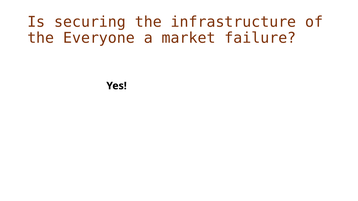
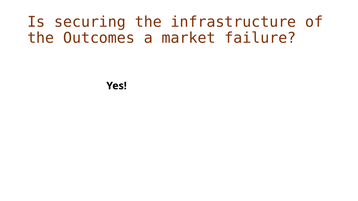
Everyone: Everyone -> Outcomes
